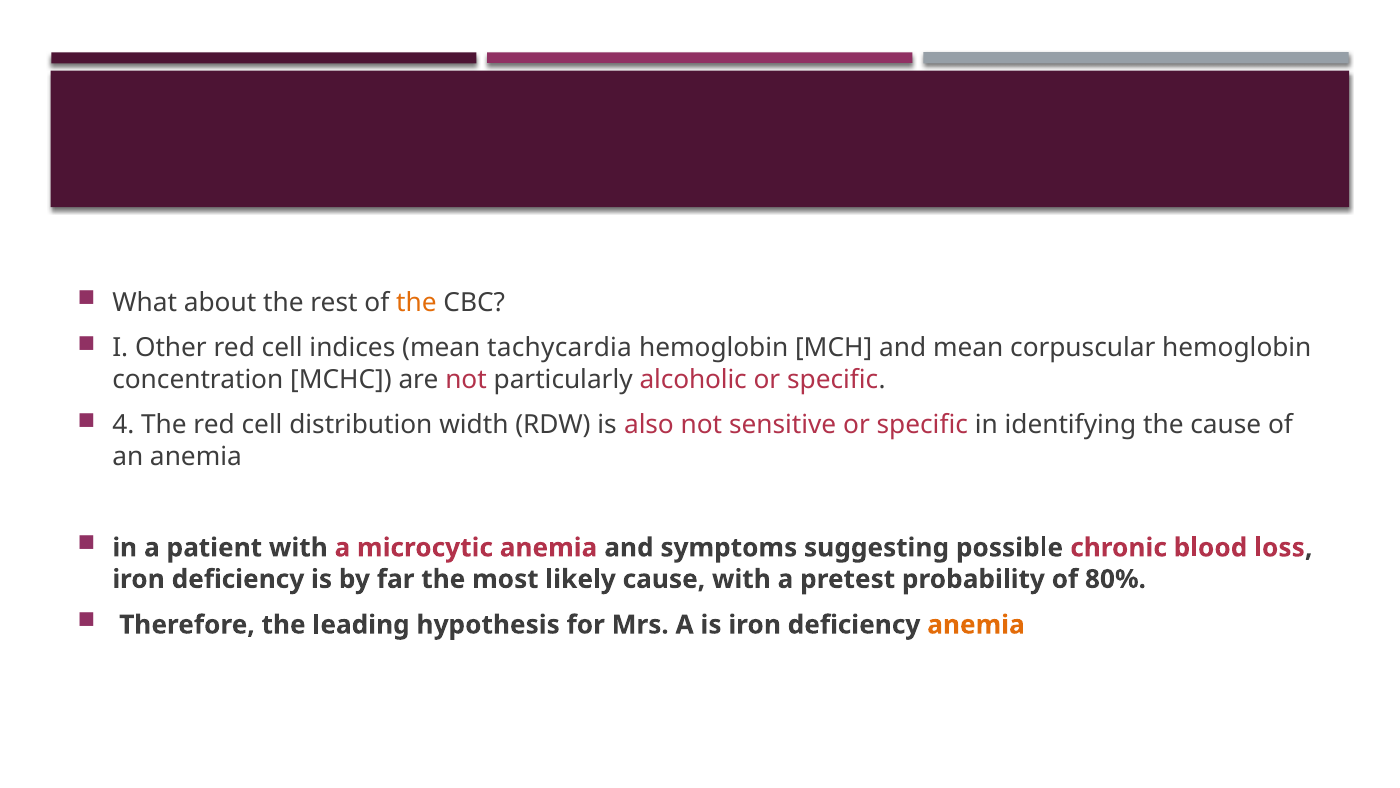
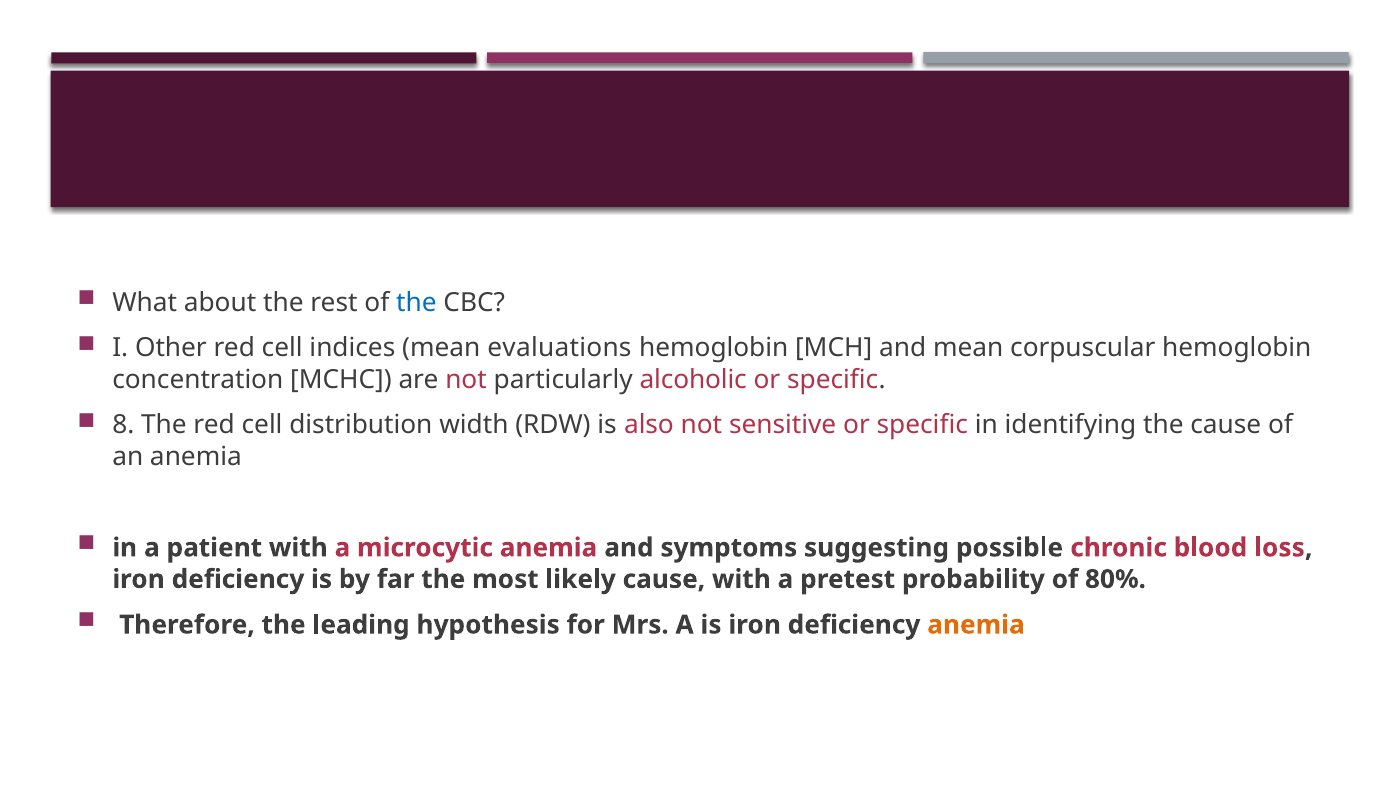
the at (416, 302) colour: orange -> blue
tachycardia: tachycardia -> evaluations
4: 4 -> 8
